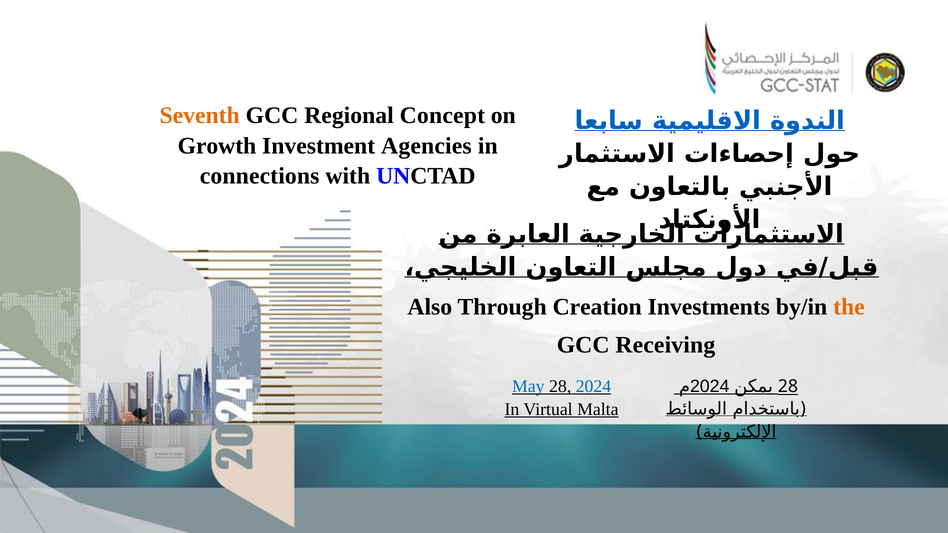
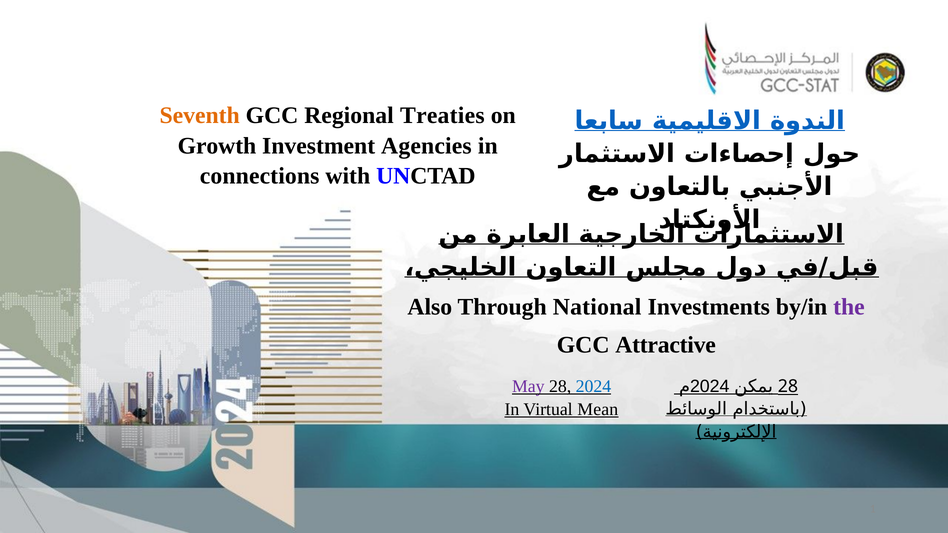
Concept: Concept -> Treaties
Creation: Creation -> National
the colour: orange -> purple
Receiving: Receiving -> Attractive
May colour: blue -> purple
Malta: Malta -> Mean
